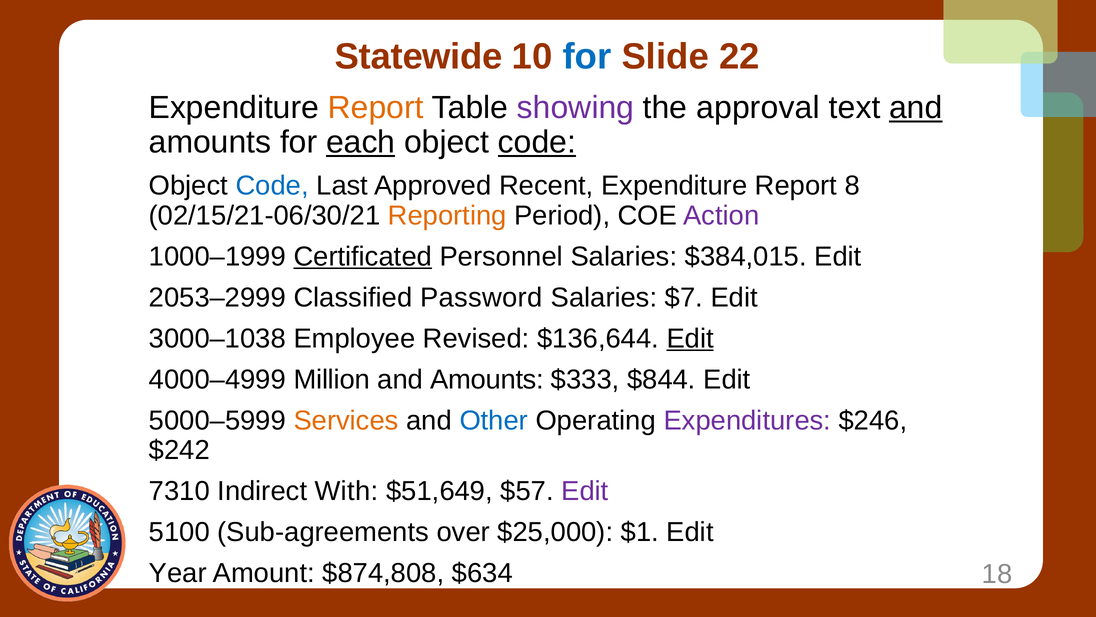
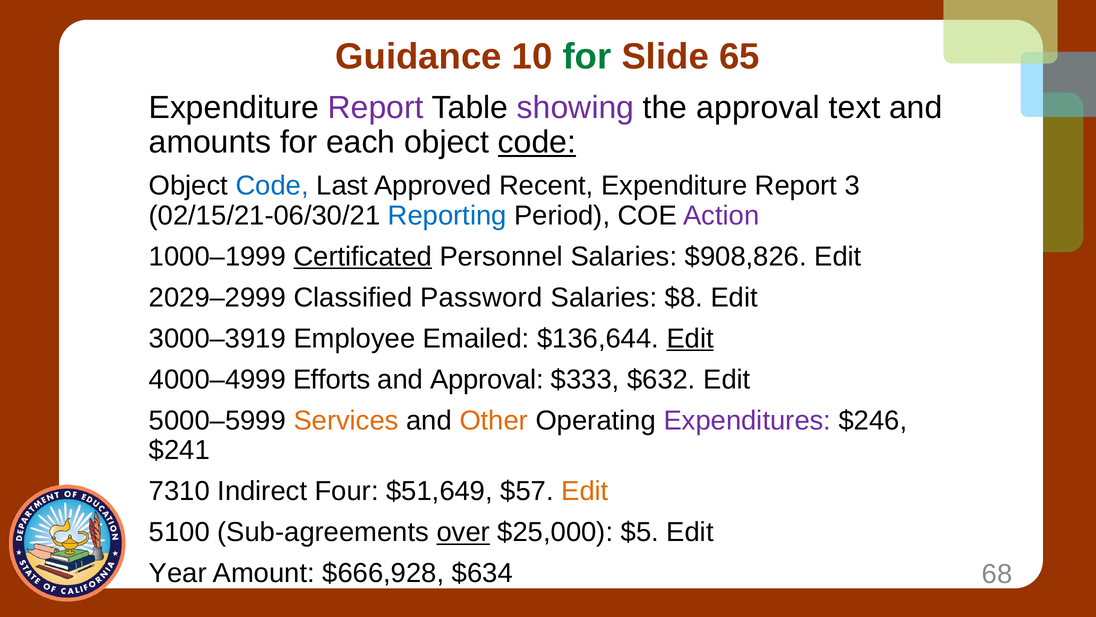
Statewide: Statewide -> Guidance
for at (587, 56) colour: blue -> green
22: 22 -> 65
Report at (376, 108) colour: orange -> purple
and at (916, 108) underline: present -> none
each underline: present -> none
8: 8 -> 3
Reporting colour: orange -> blue
$384,015: $384,015 -> $908,826
2053–2999: 2053–2999 -> 2029–2999
$7: $7 -> $8
3000–1038: 3000–1038 -> 3000–3919
Revised: Revised -> Emailed
Million: Million -> Efforts
Amounts at (487, 379): Amounts -> Approval
$844: $844 -> $632
Other colour: blue -> orange
$242: $242 -> $241
With: With -> Four
Edit at (585, 491) colour: purple -> orange
over underline: none -> present
$1: $1 -> $5
$874,808: $874,808 -> $666,928
18: 18 -> 68
